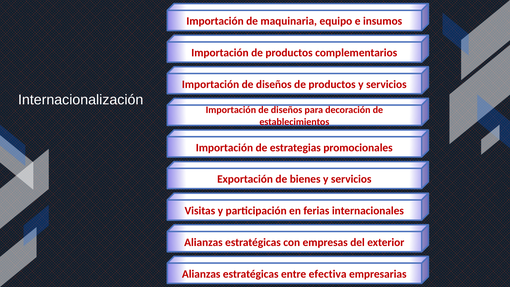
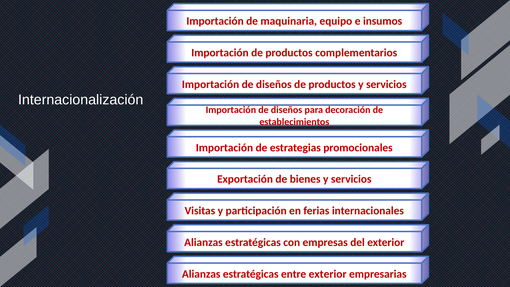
entre efectiva: efectiva -> exterior
